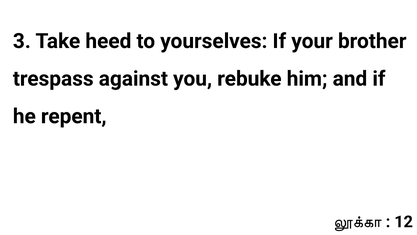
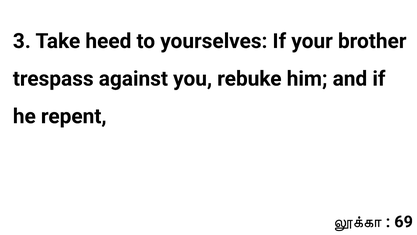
12: 12 -> 69
